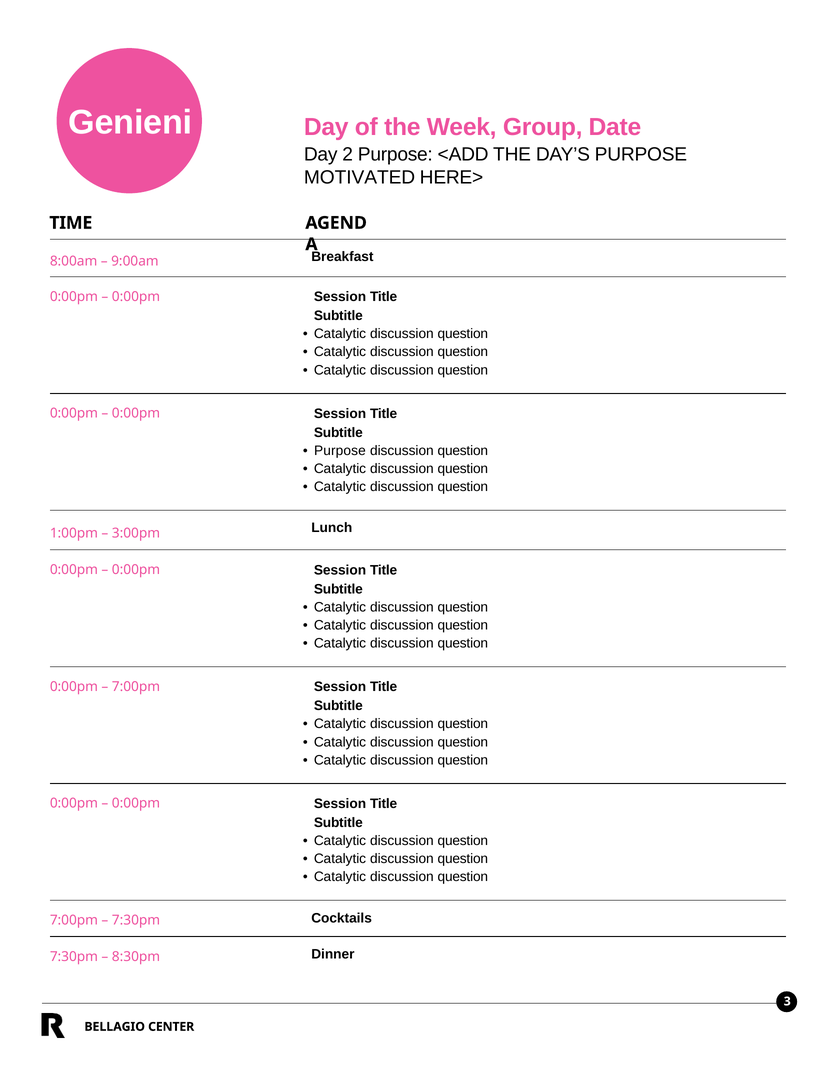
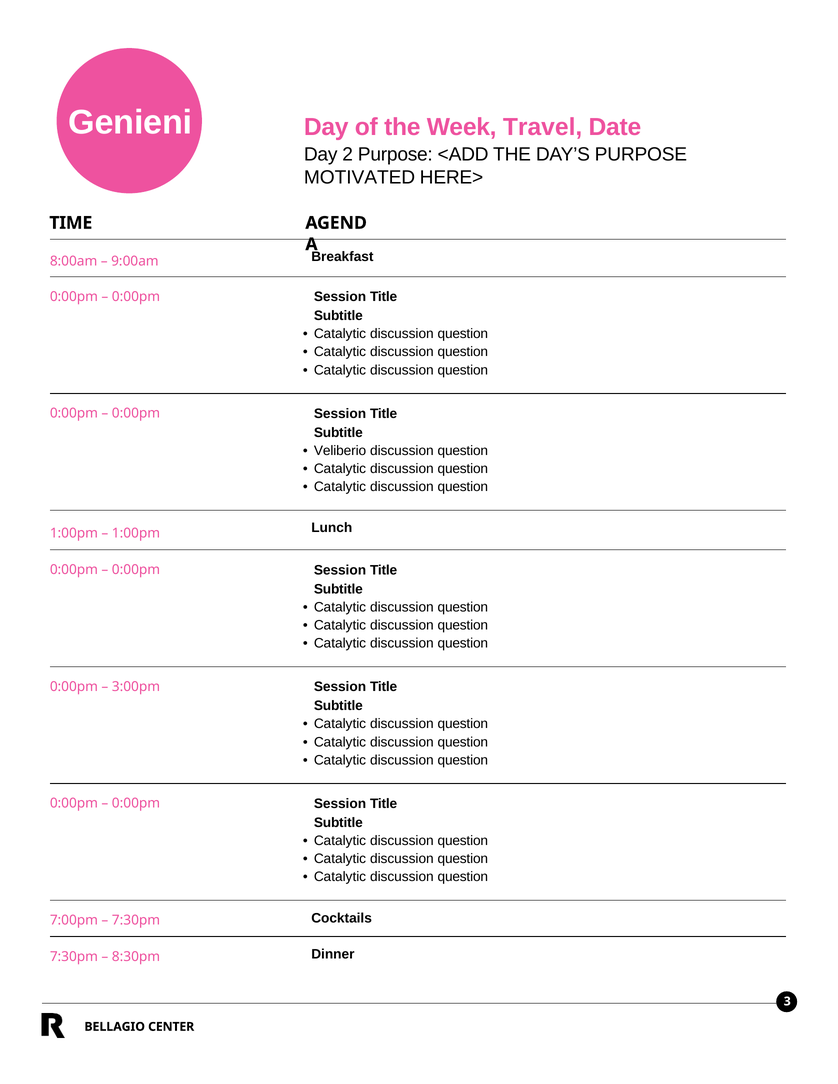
Group: Group -> Travel
Purpose at (340, 451): Purpose -> Veliberio
3:00pm at (136, 534): 3:00pm -> 1:00pm
7:00pm at (136, 687): 7:00pm -> 3:00pm
